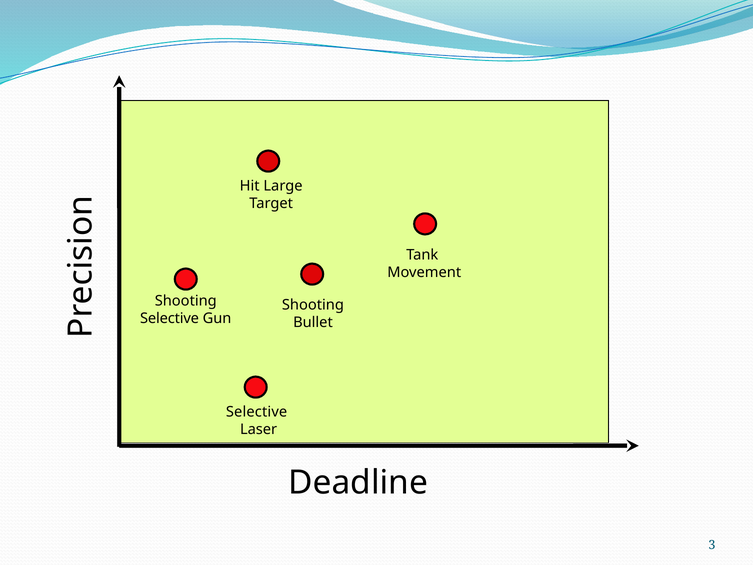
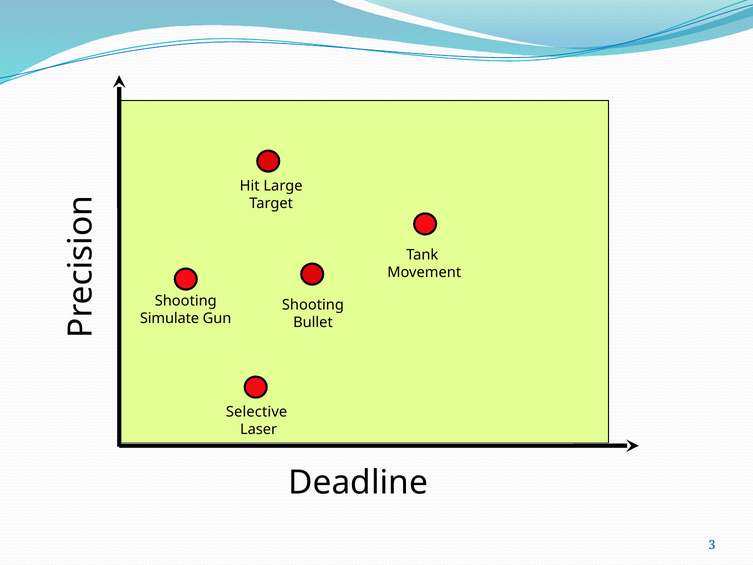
Selective at (170, 318): Selective -> Simulate
